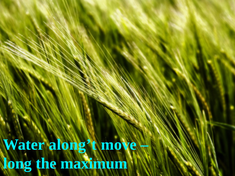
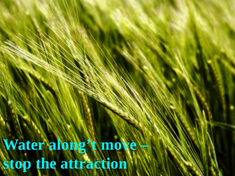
long: long -> stop
maximum: maximum -> attraction
